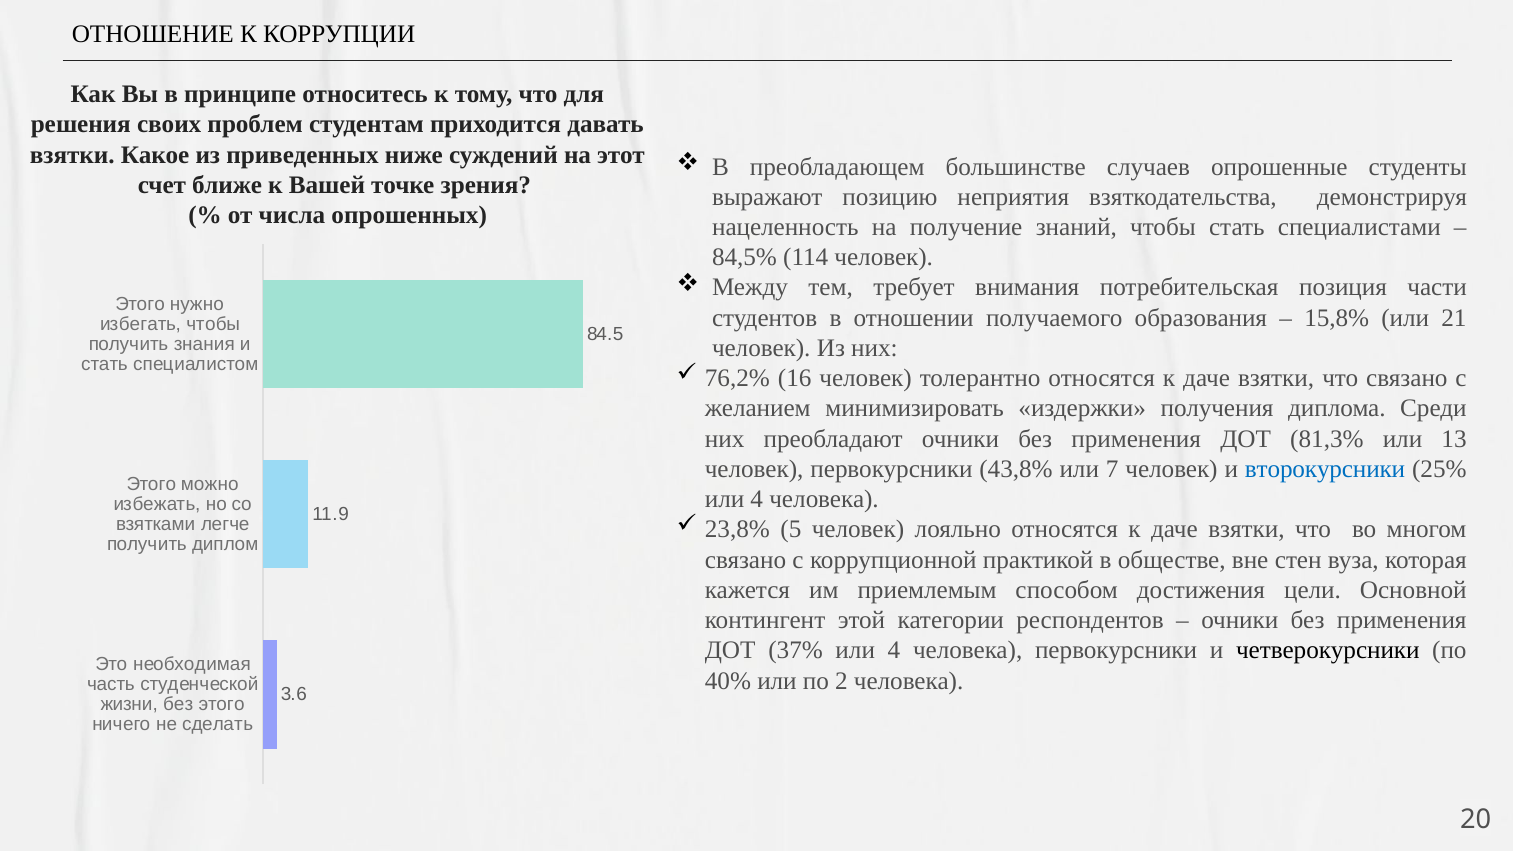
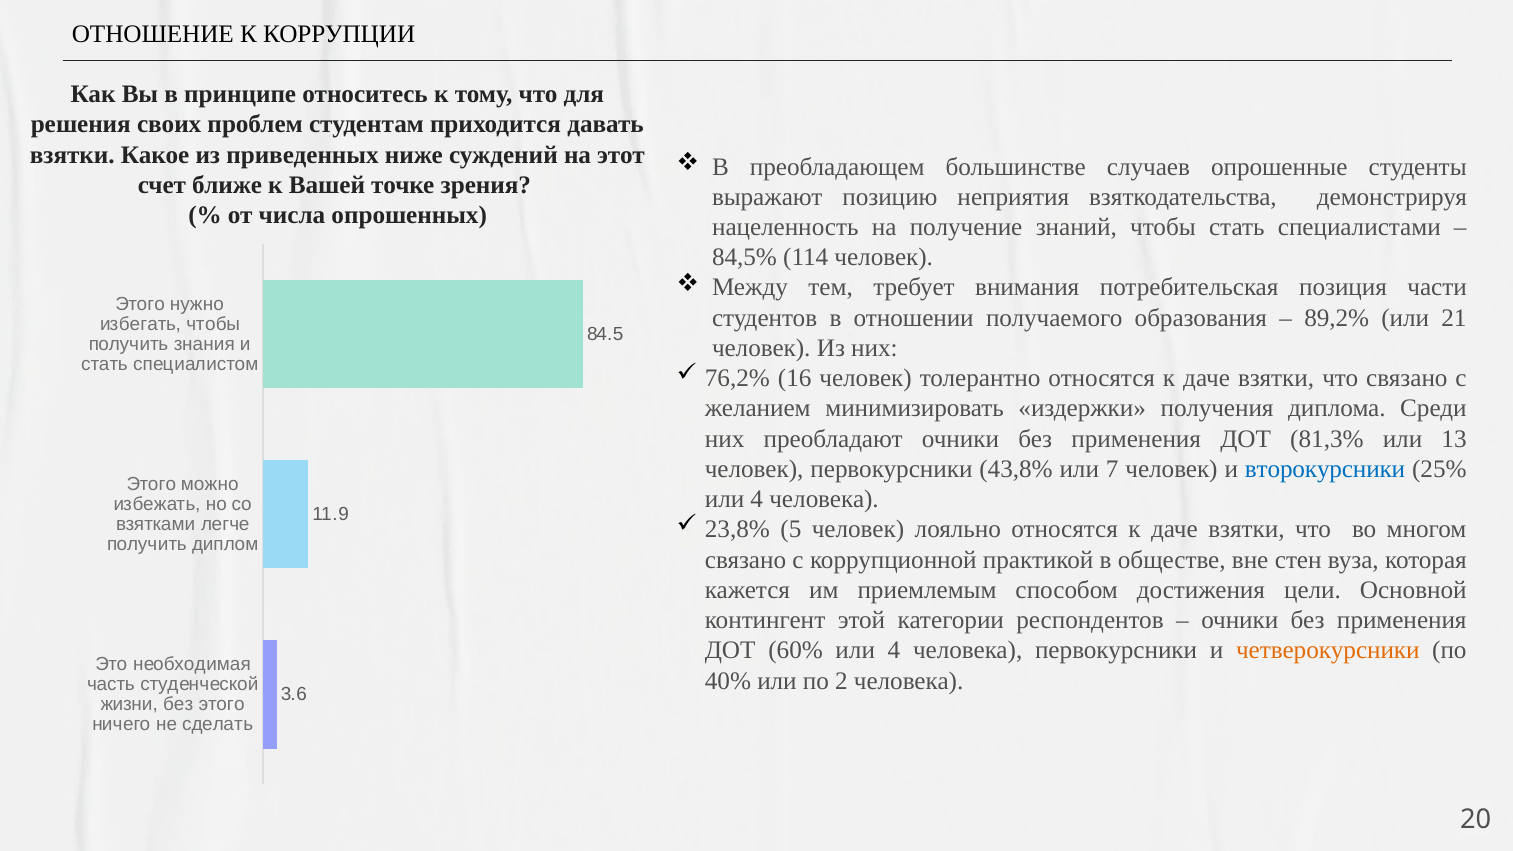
15,8%: 15,8% -> 89,2%
37%: 37% -> 60%
четверокурсники colour: black -> orange
